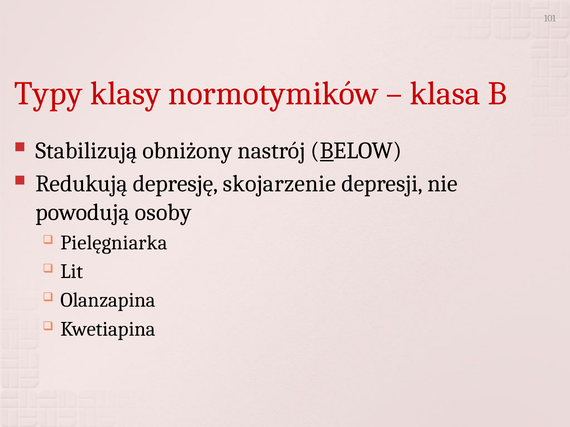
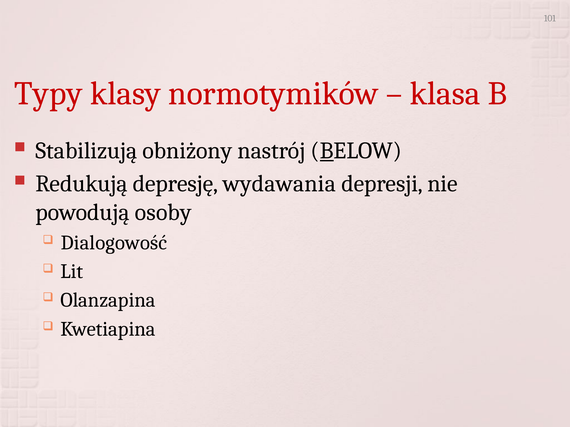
skojarzenie: skojarzenie -> wydawania
Pielęgniarka: Pielęgniarka -> Dialogowość
